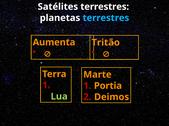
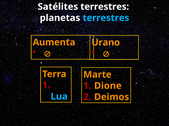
Tritão: Tritão -> Urano
Portia: Portia -> Dione
Lua colour: light green -> light blue
